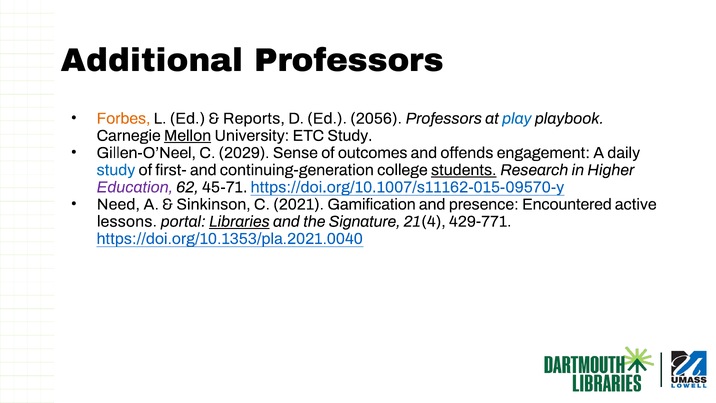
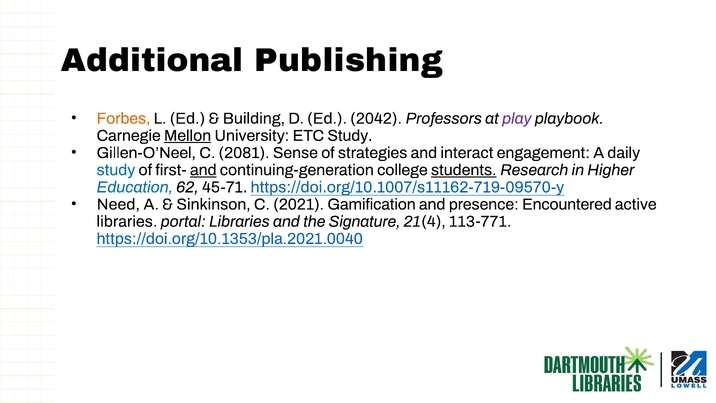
Additional Professors: Professors -> Publishing
Reports: Reports -> Building
2056: 2056 -> 2042
play colour: blue -> purple
2029: 2029 -> 2081
outcomes: outcomes -> strategies
offends: offends -> interact
and at (203, 170) underline: none -> present
Education colour: purple -> blue
https://doi.org/10.1007/s11162-015-09570-y: https://doi.org/10.1007/s11162-015-09570-y -> https://doi.org/10.1007/s11162-719-09570-y
lessons at (127, 221): lessons -> libraries
Libraries at (239, 221) underline: present -> none
429-771: 429-771 -> 113-771
